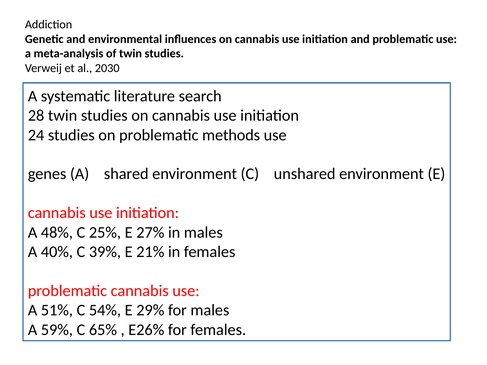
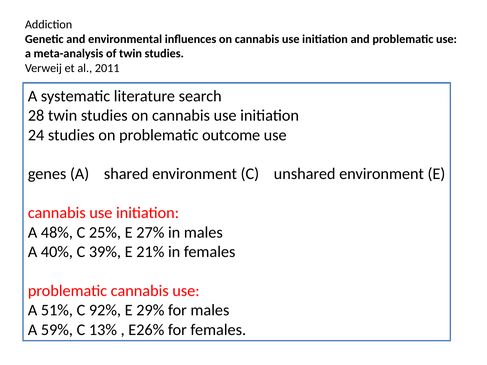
2030: 2030 -> 2011
methods: methods -> outcome
54%: 54% -> 92%
65%: 65% -> 13%
